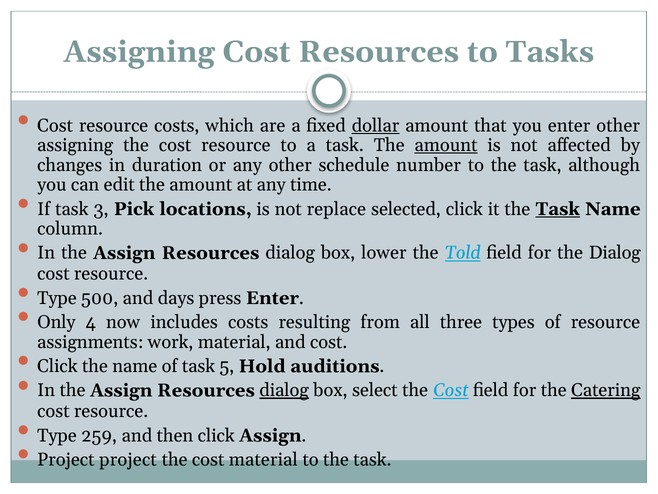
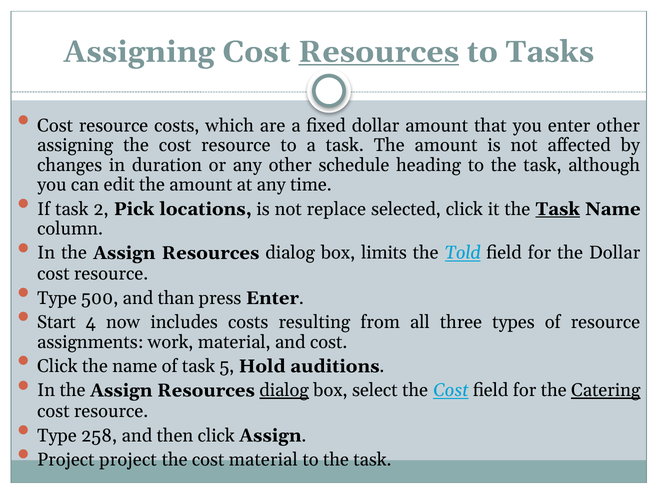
Resources at (379, 52) underline: none -> present
dollar at (375, 125) underline: present -> none
amount at (446, 145) underline: present -> none
number: number -> heading
3: 3 -> 2
lower: lower -> limits
the Dialog: Dialog -> Dollar
days: days -> than
Only: Only -> Start
259: 259 -> 258
